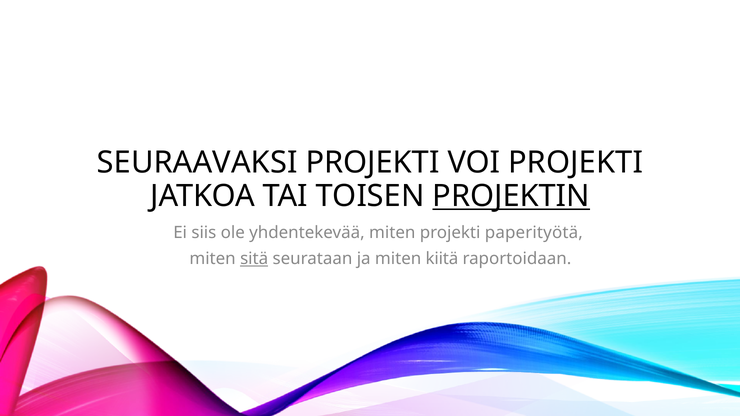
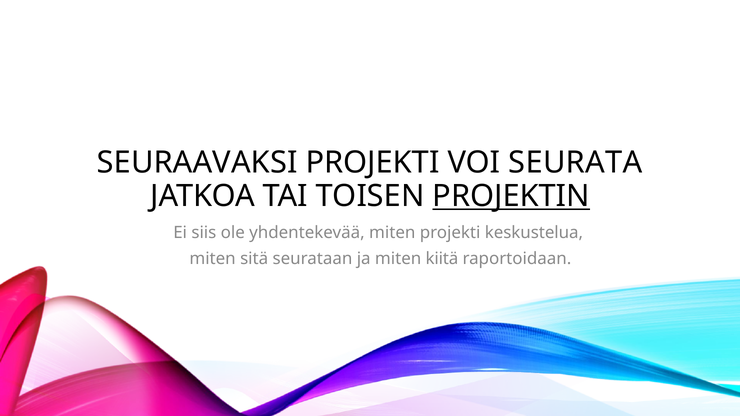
VOI PROJEKTI: PROJEKTI -> SEURATA
paperityötä: paperityötä -> keskustelua
sitä underline: present -> none
